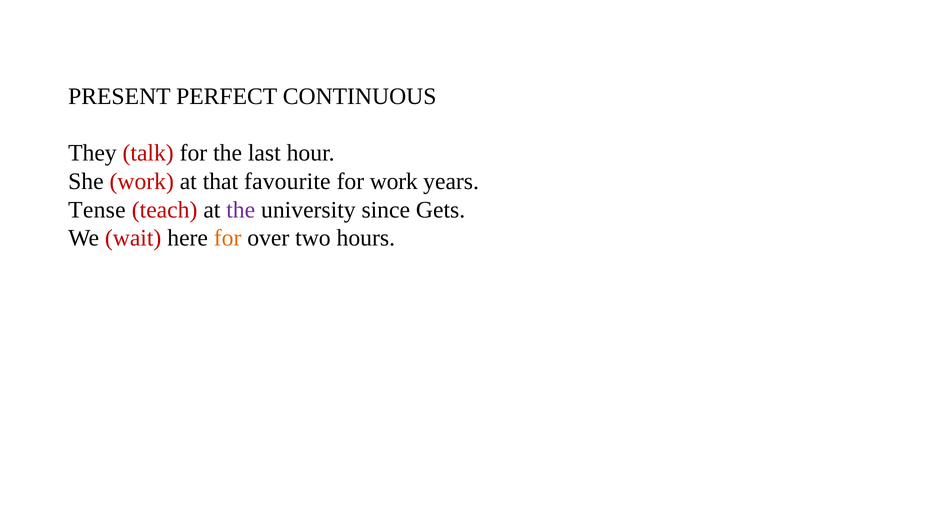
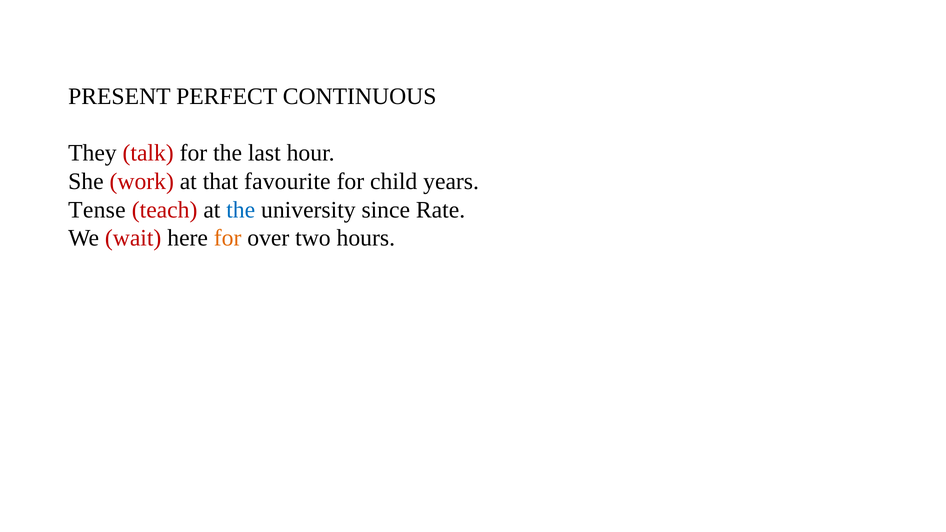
for work: work -> child
the at (241, 210) colour: purple -> blue
Gets: Gets -> Rate
